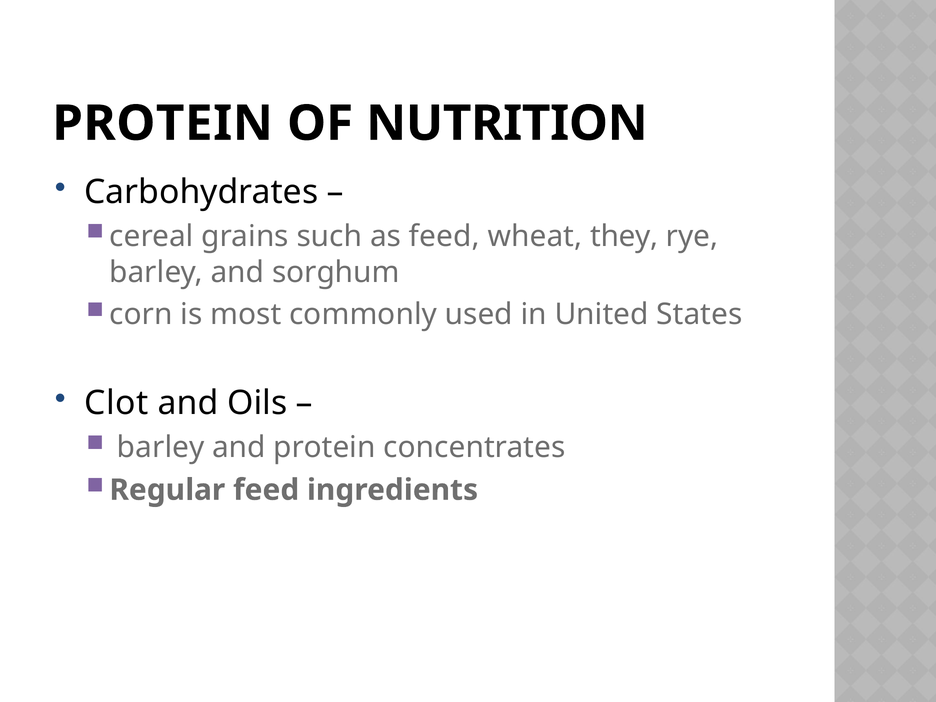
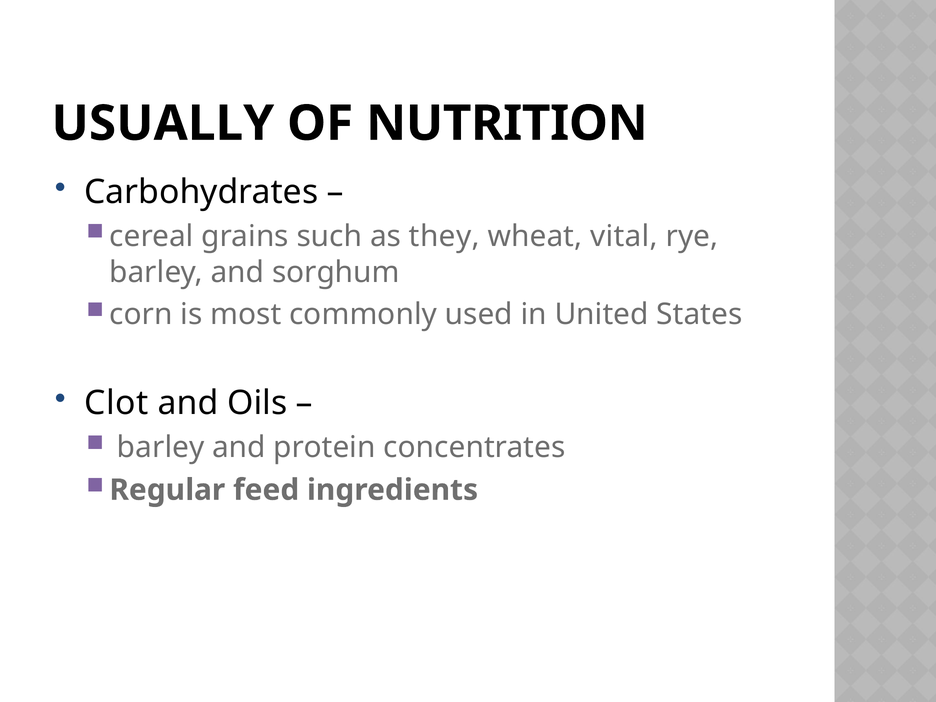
PROTEIN at (163, 124): PROTEIN -> USUALLY
as feed: feed -> they
they: they -> vital
